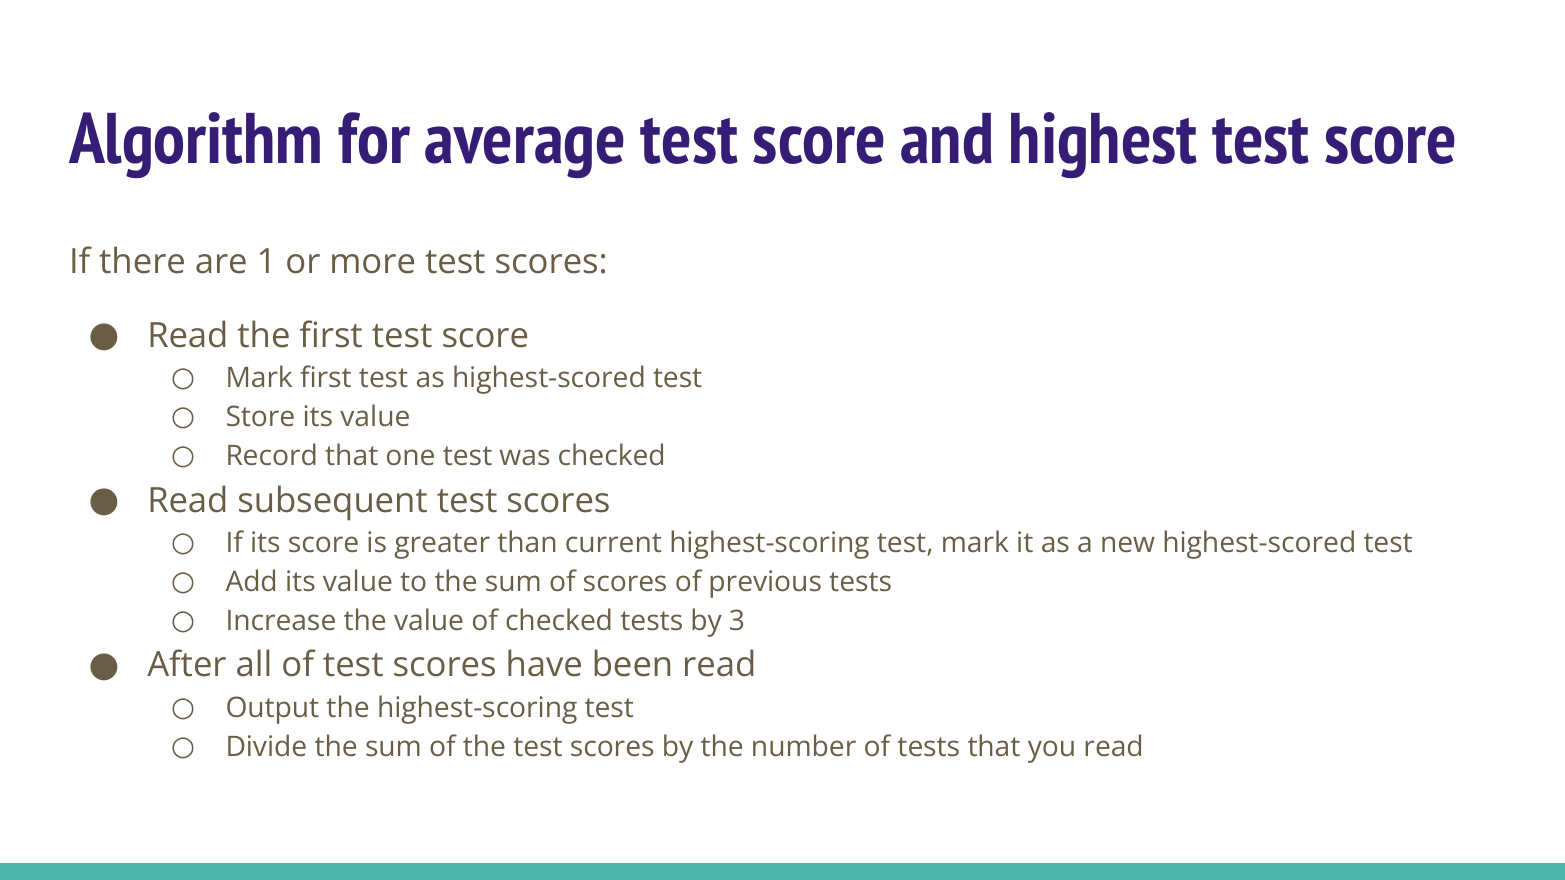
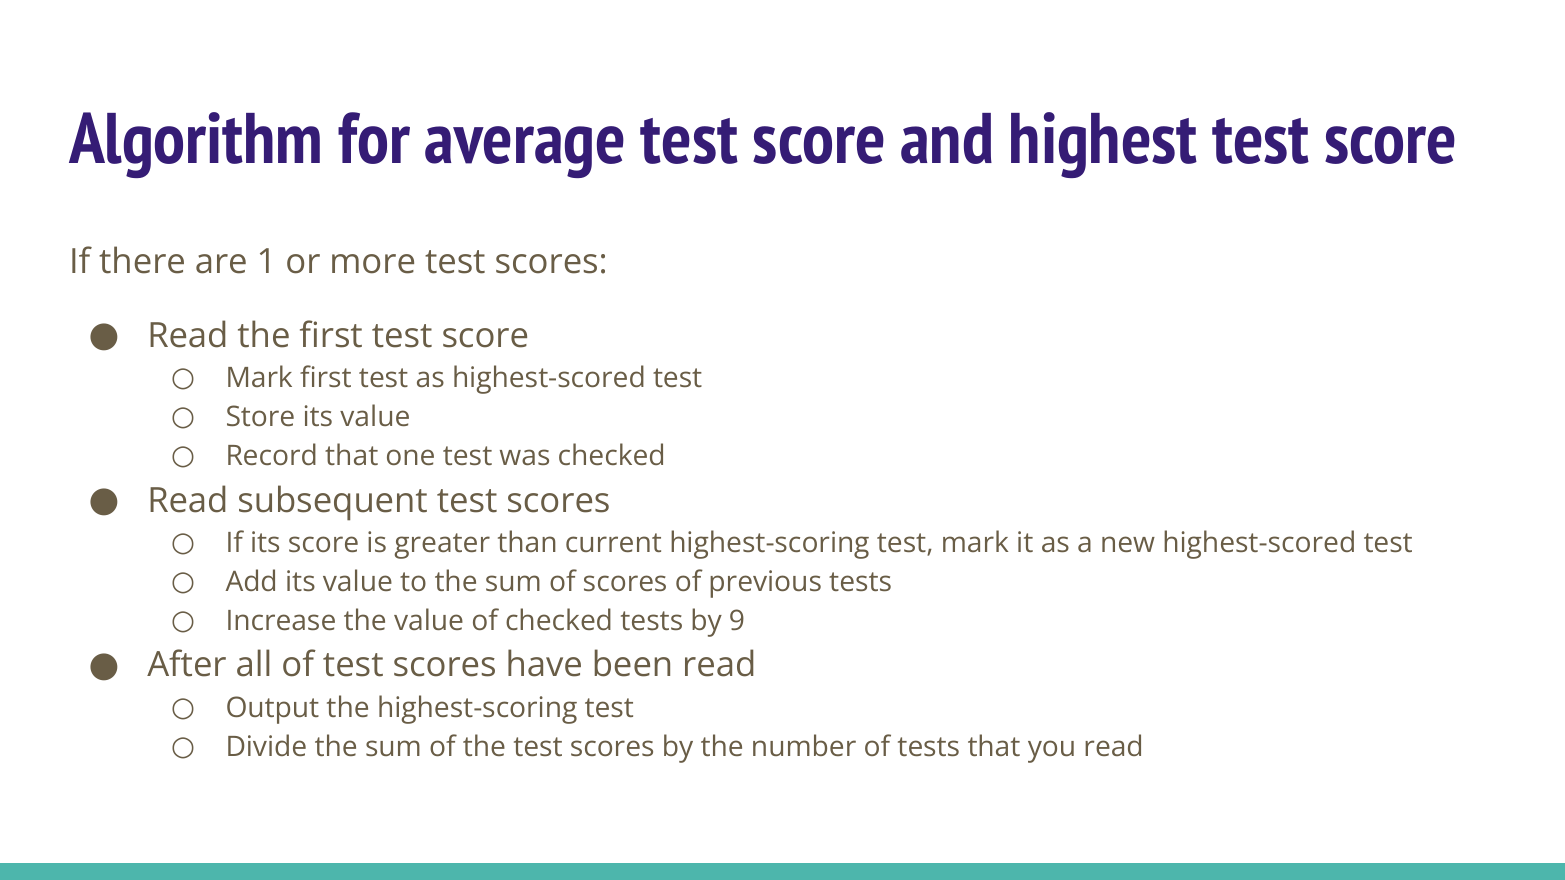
3: 3 -> 9
